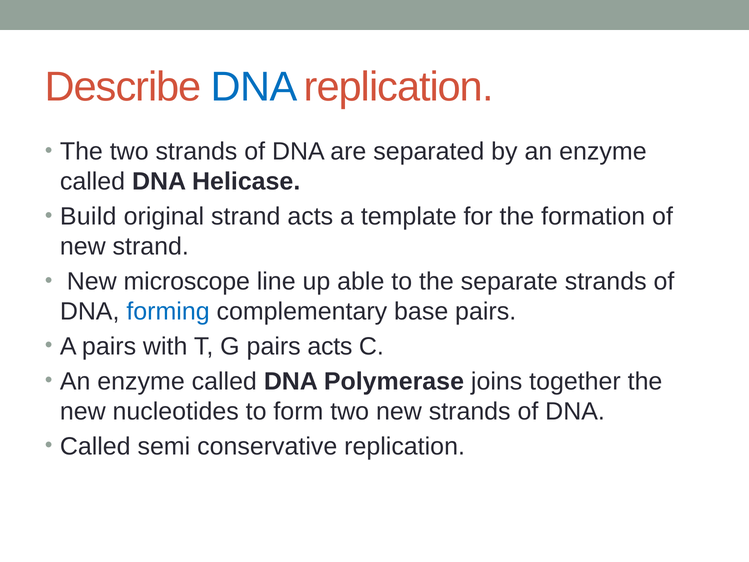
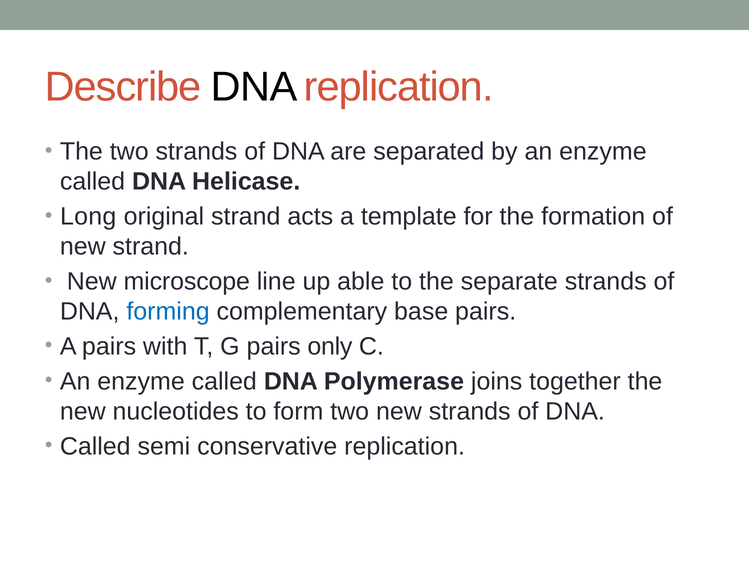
DNA at (254, 87) colour: blue -> black
Build: Build -> Long
pairs acts: acts -> only
